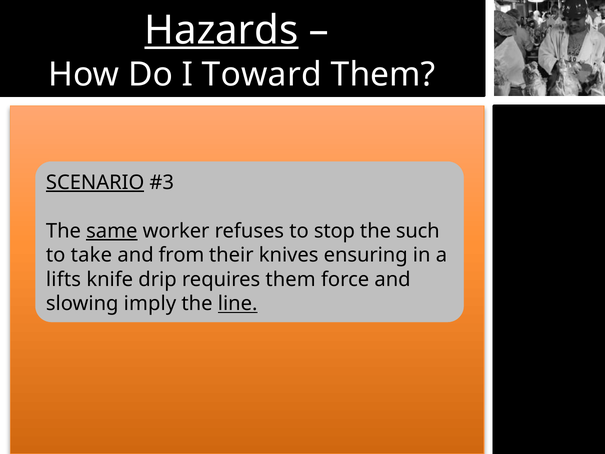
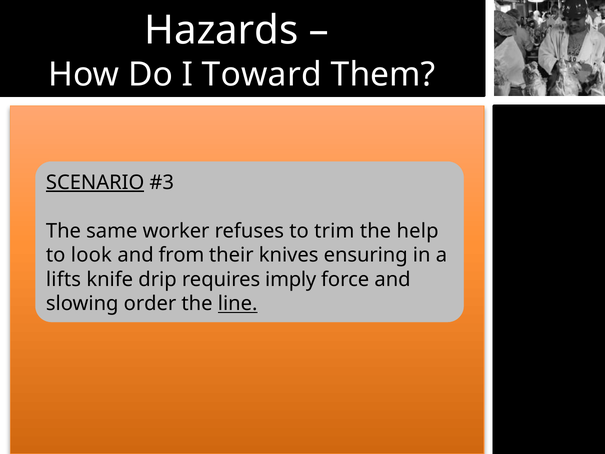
Hazards underline: present -> none
same underline: present -> none
stop: stop -> trim
such: such -> help
take: take -> look
requires them: them -> imply
imply: imply -> order
